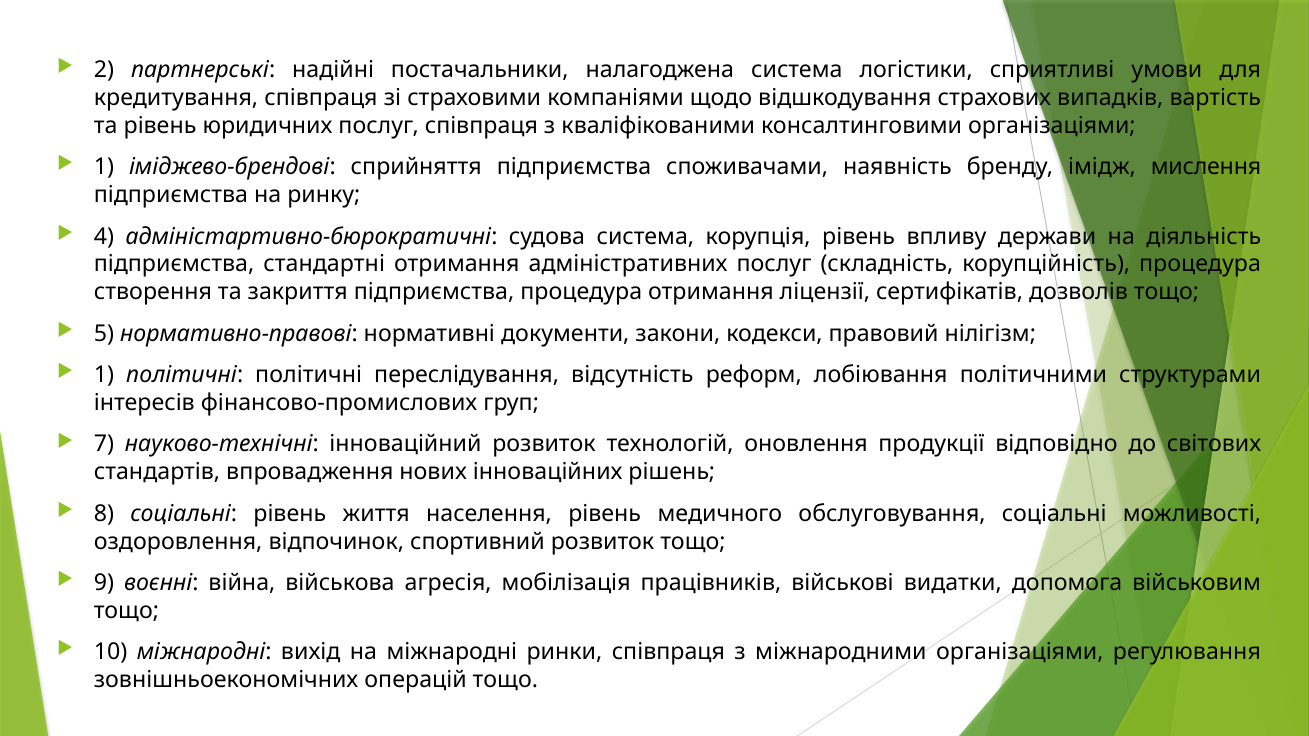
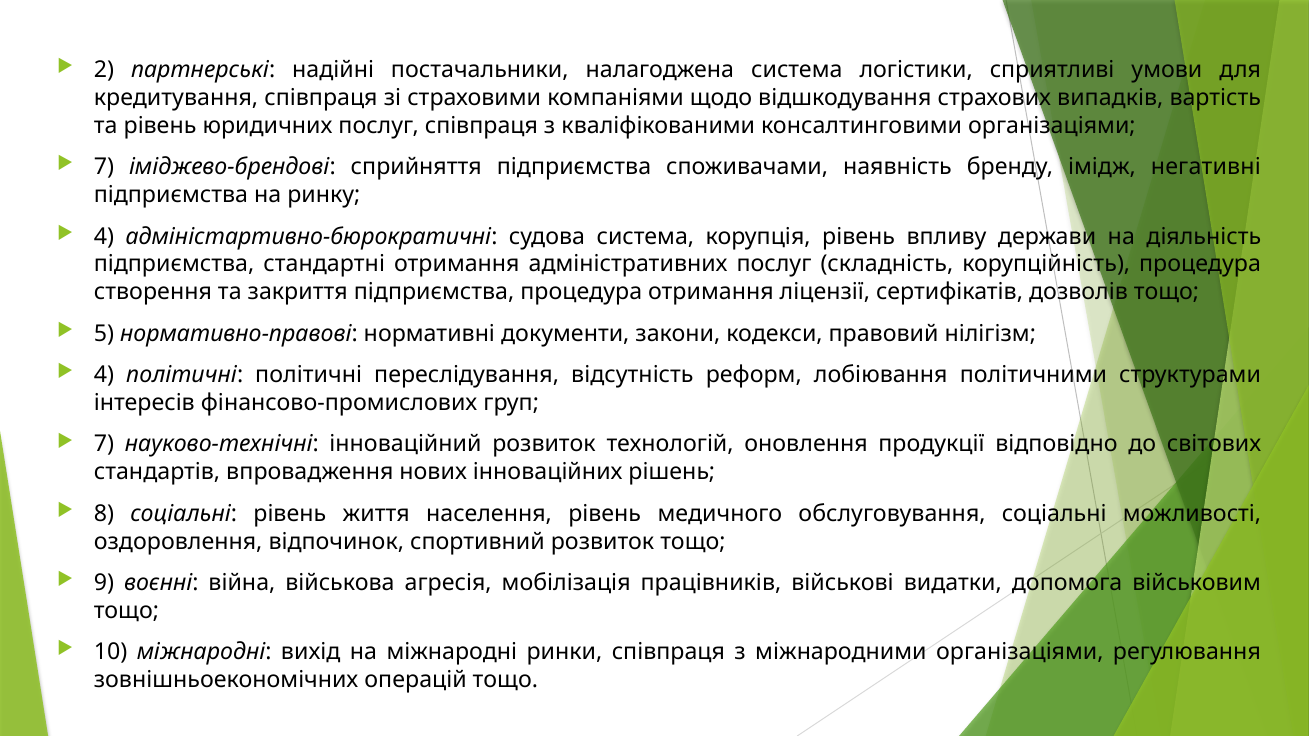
1 at (104, 167): 1 -> 7
мислення: мислення -> негативні
1 at (104, 375): 1 -> 4
